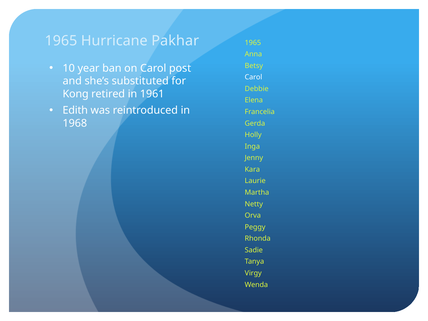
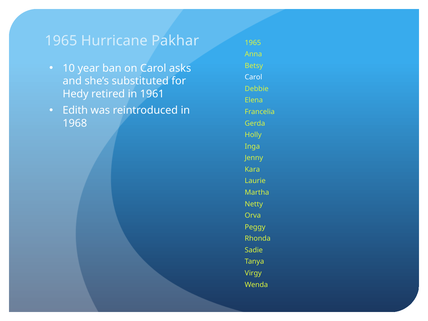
post: post -> asks
Kong: Kong -> Hedy
